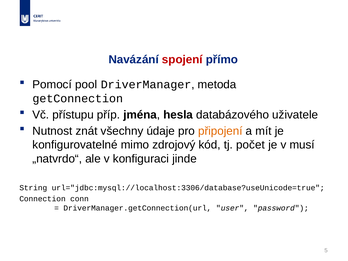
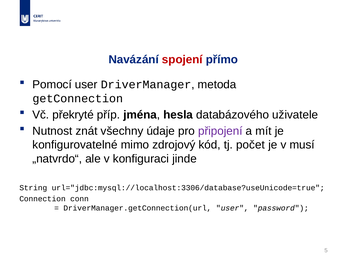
Pomocí pool: pool -> user
přístupu: přístupu -> překryté
připojení colour: orange -> purple
